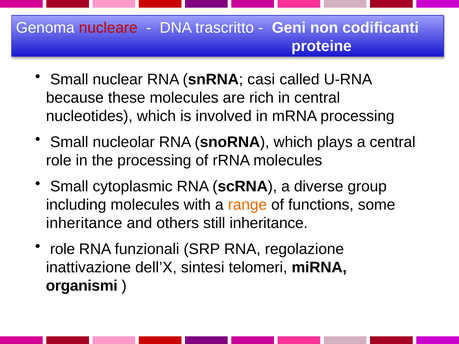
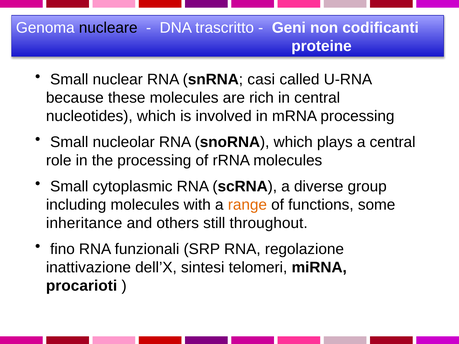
nucleare colour: red -> black
still inheritance: inheritance -> throughout
role at (63, 249): role -> fino
organismi: organismi -> procarioti
